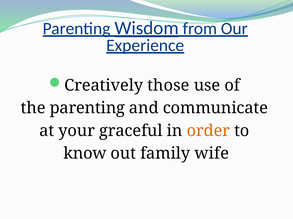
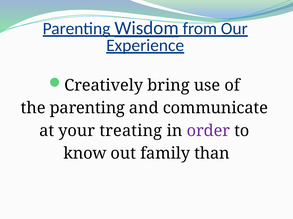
those: those -> bring
graceful: graceful -> treating
order colour: orange -> purple
wife: wife -> than
